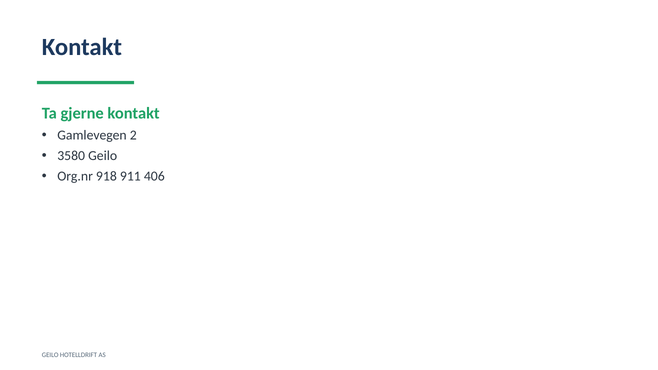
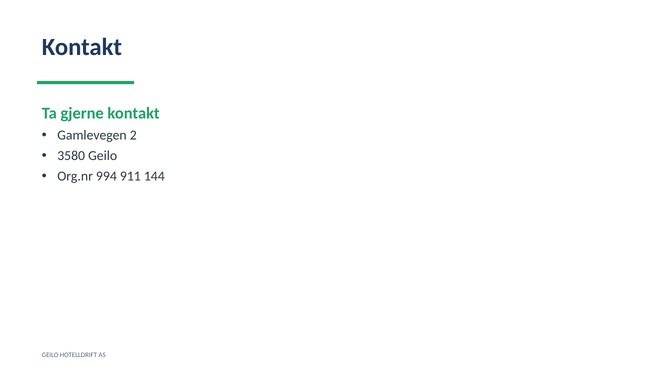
918: 918 -> 994
406: 406 -> 144
